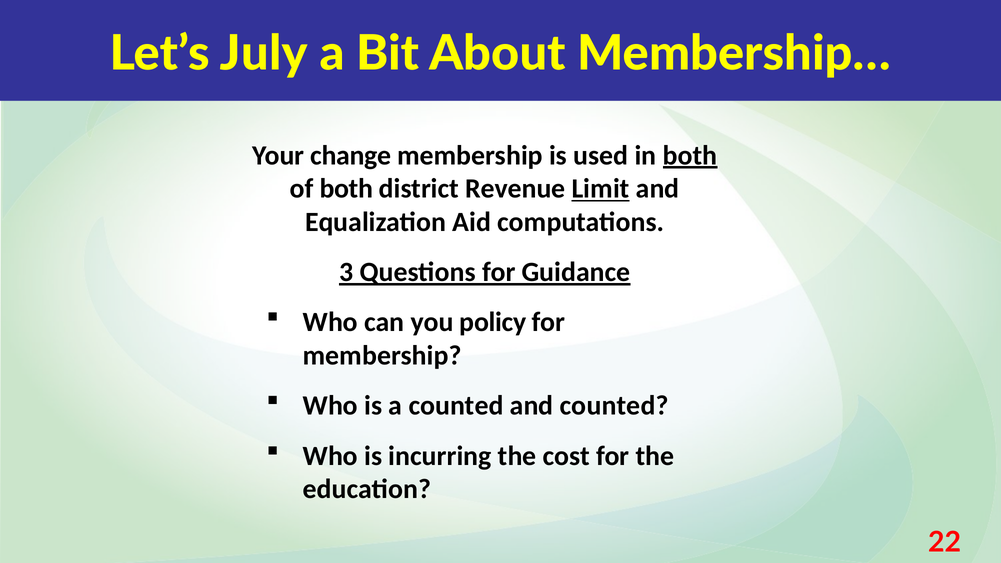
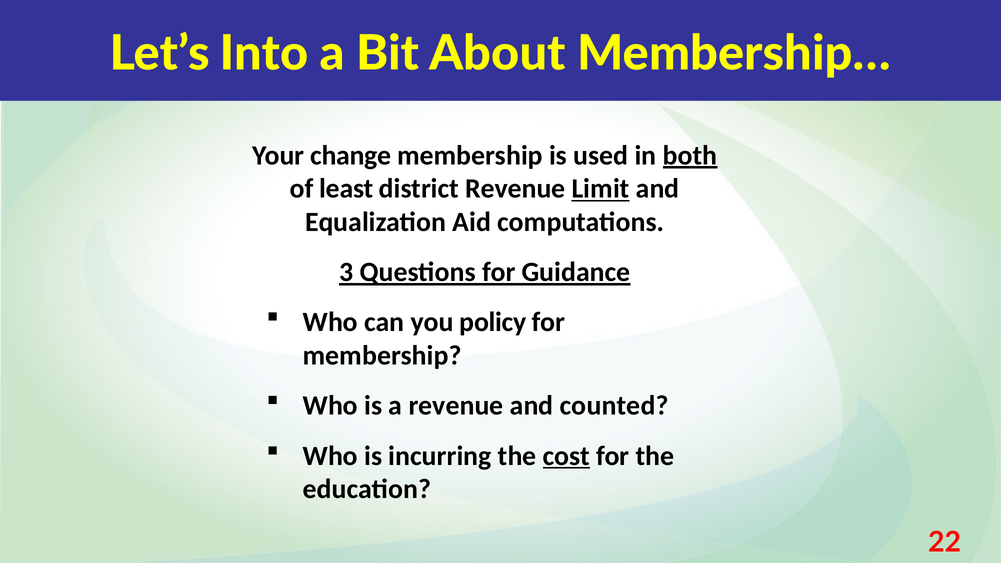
July: July -> Into
of both: both -> least
a counted: counted -> revenue
cost underline: none -> present
